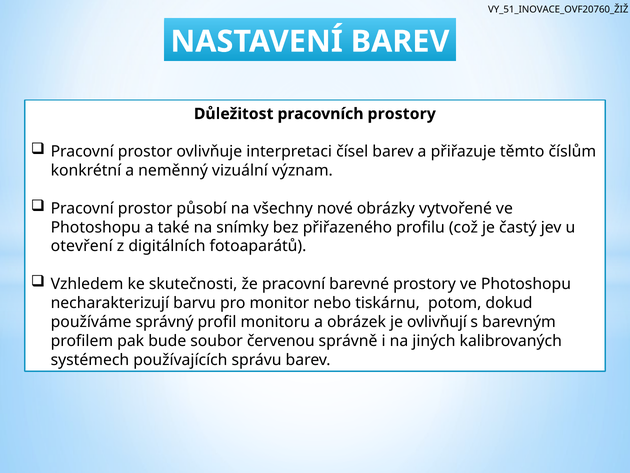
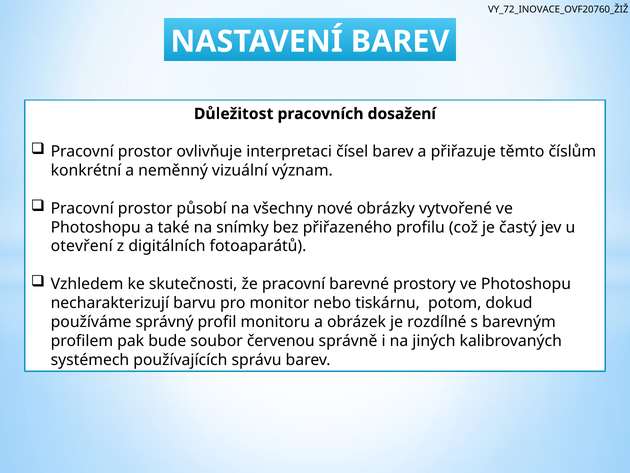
VY_51_INOVACE_OVF20760_ŽIŽ: VY_51_INOVACE_OVF20760_ŽIŽ -> VY_72_INOVACE_OVF20760_ŽIŽ
pracovních prostory: prostory -> dosažení
ovlivňují: ovlivňují -> rozdílné
